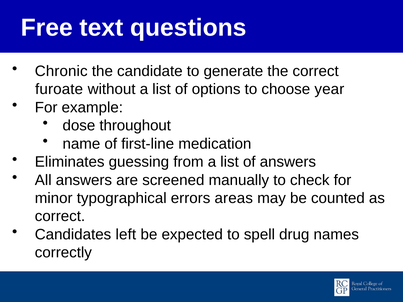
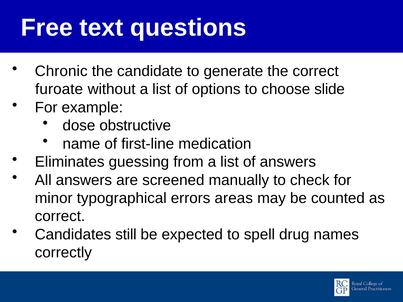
year: year -> slide
throughout: throughout -> obstructive
left: left -> still
